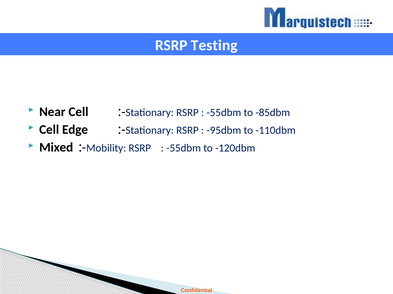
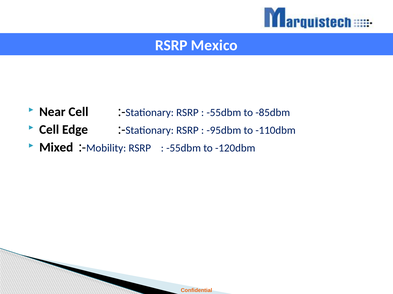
Testing: Testing -> Mexico
